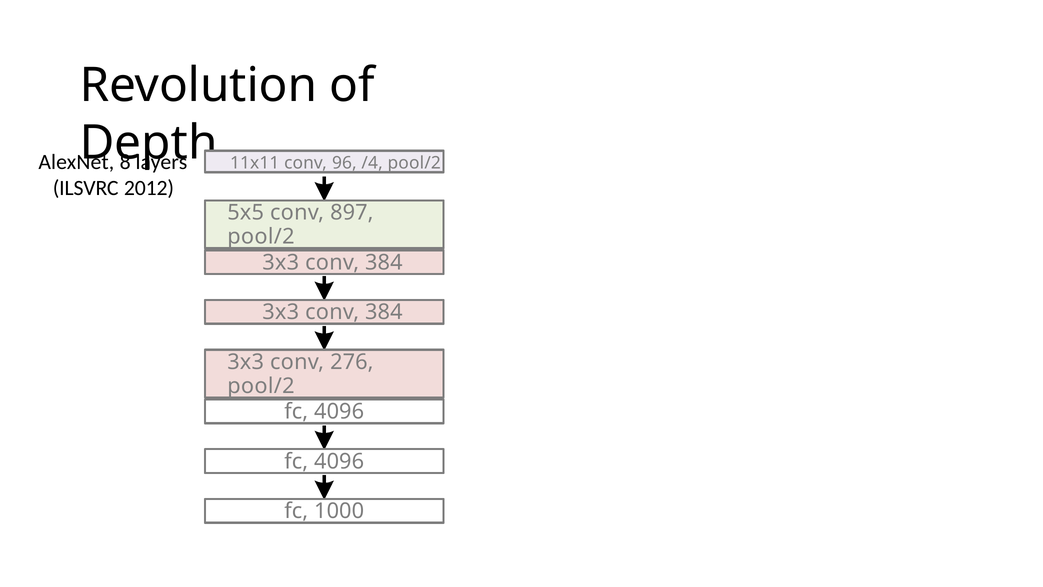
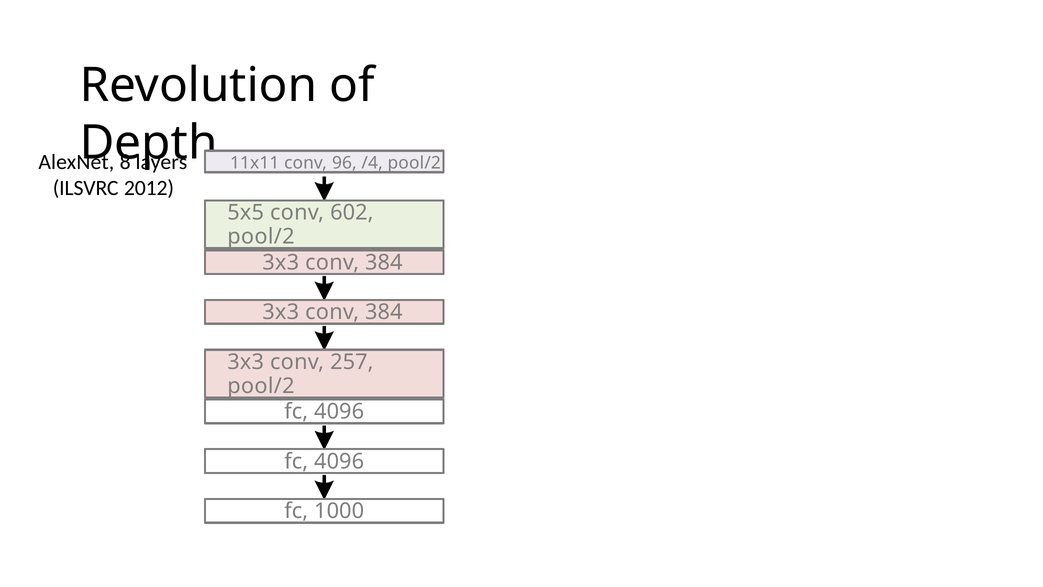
897: 897 -> 602
276: 276 -> 257
